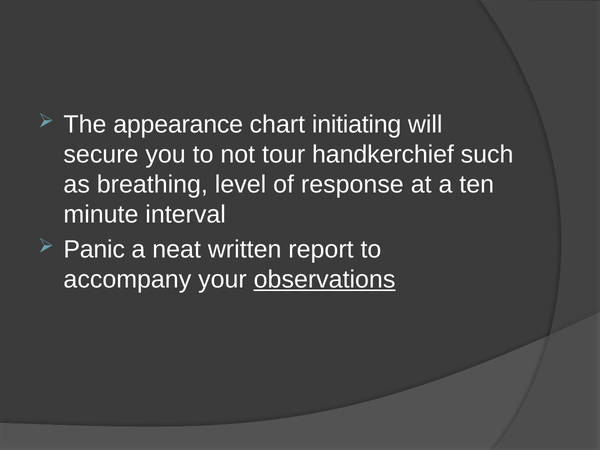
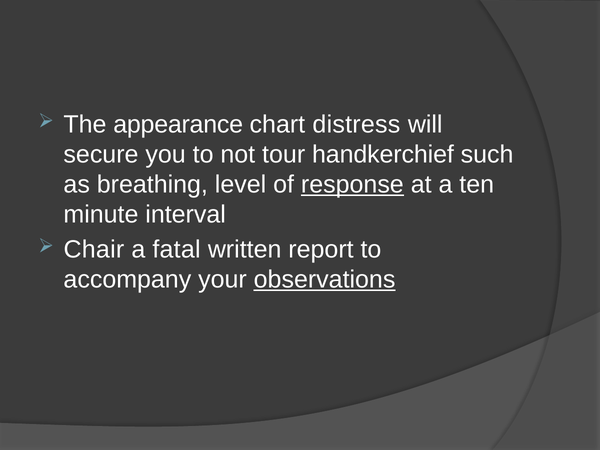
initiating: initiating -> distress
response underline: none -> present
Panic: Panic -> Chair
neat: neat -> fatal
